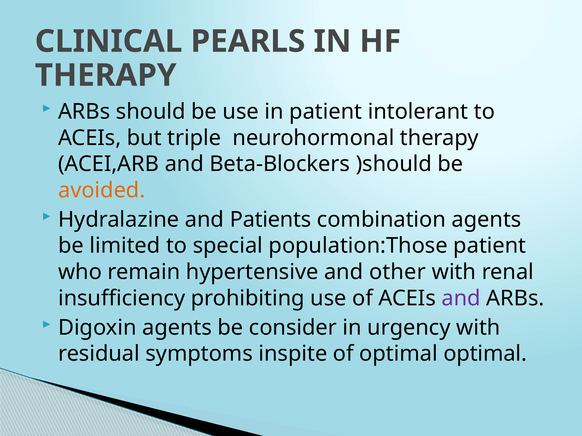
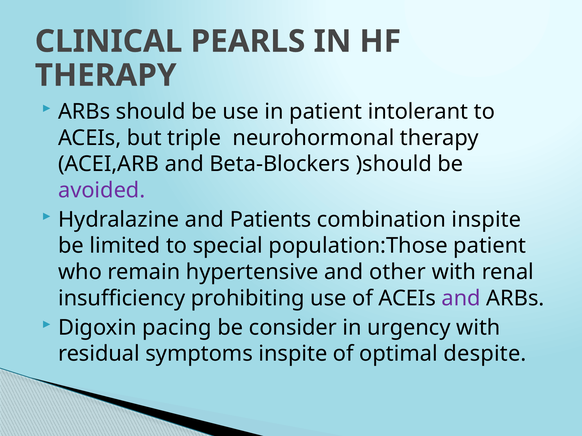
avoided colour: orange -> purple
combination agents: agents -> inspite
Digoxin agents: agents -> pacing
optimal optimal: optimal -> despite
